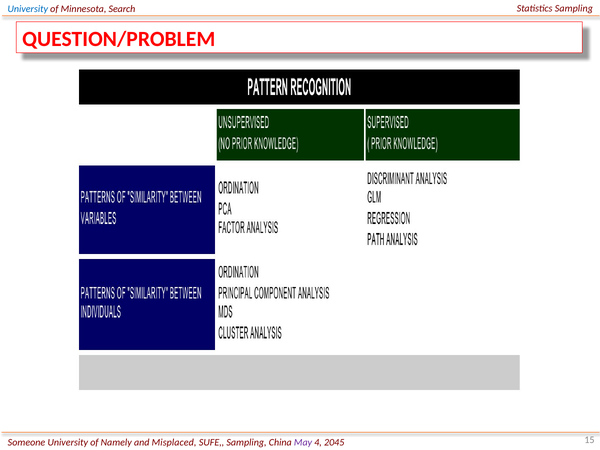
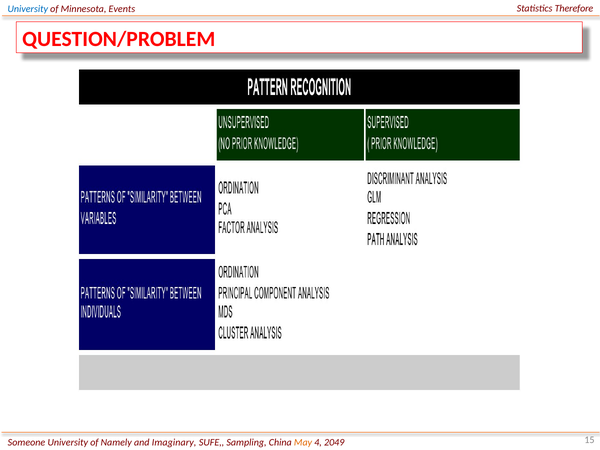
Search: Search -> Events
Statistics Sampling: Sampling -> Therefore
Misplaced: Misplaced -> Imaginary
May colour: purple -> orange
2045: 2045 -> 2049
